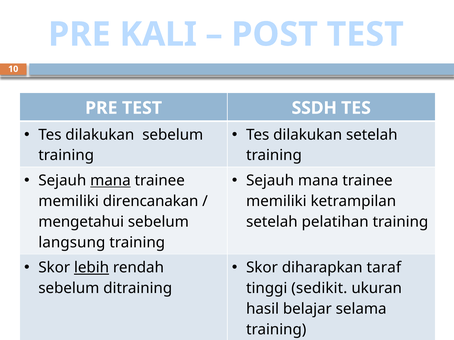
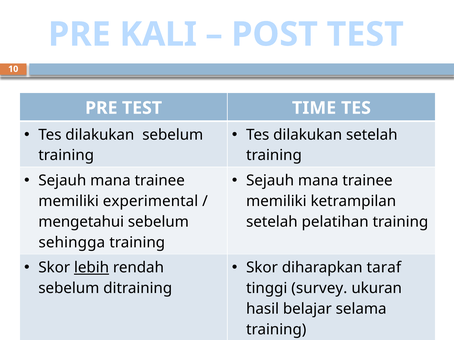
SSDH: SSDH -> TIME
mana at (110, 181) underline: present -> none
direncanakan: direncanakan -> experimental
langsung: langsung -> sehingga
sedikit: sedikit -> survey
